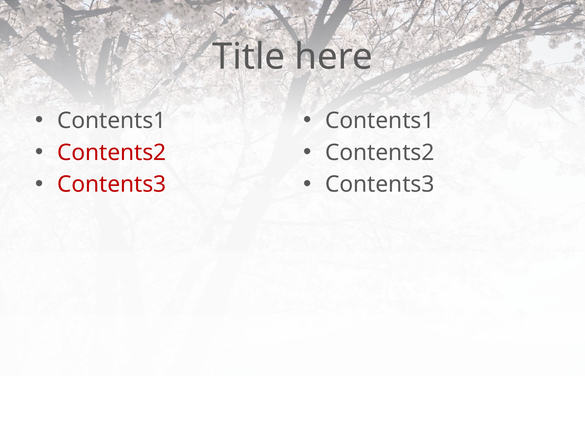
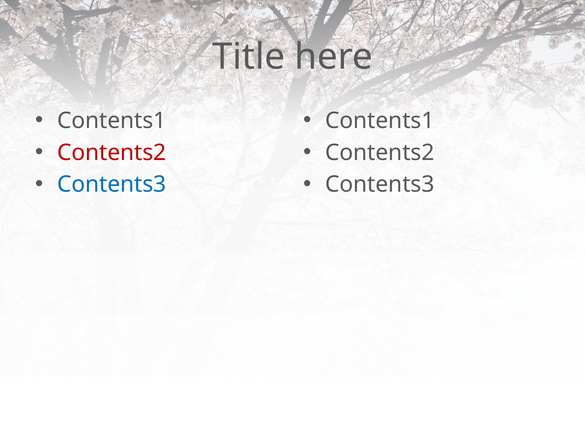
Contents3 at (112, 184) colour: red -> blue
